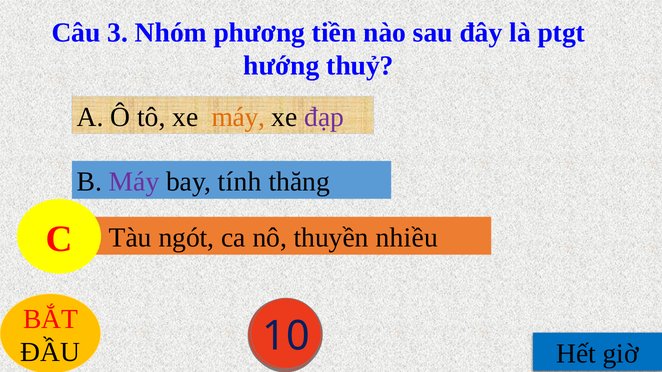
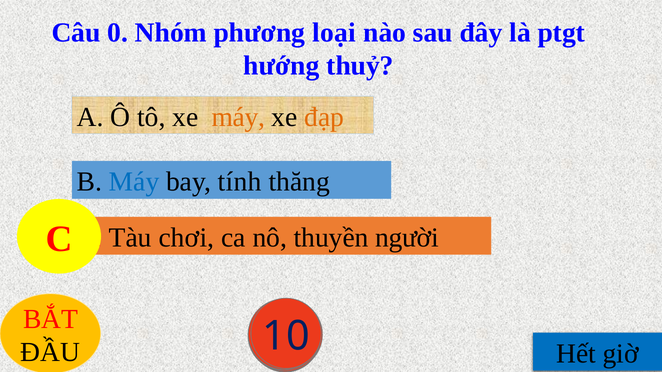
3: 3 -> 0
tiền: tiền -> loại
đạp colour: purple -> orange
Máy at (134, 182) colour: purple -> blue
ngót: ngót -> chơi
nhiều: nhiều -> người
